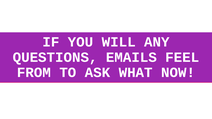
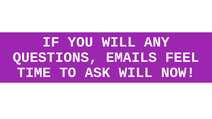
FROM: FROM -> TIME
ASK WHAT: WHAT -> WILL
